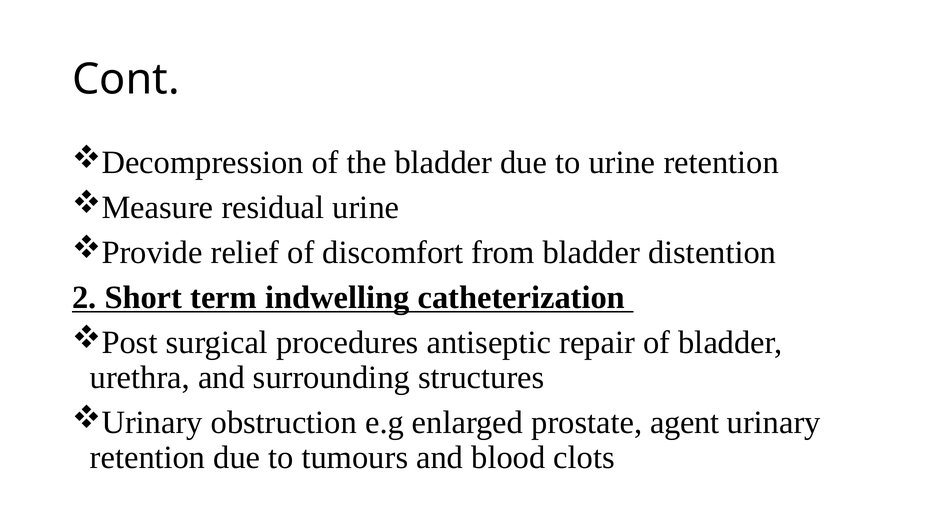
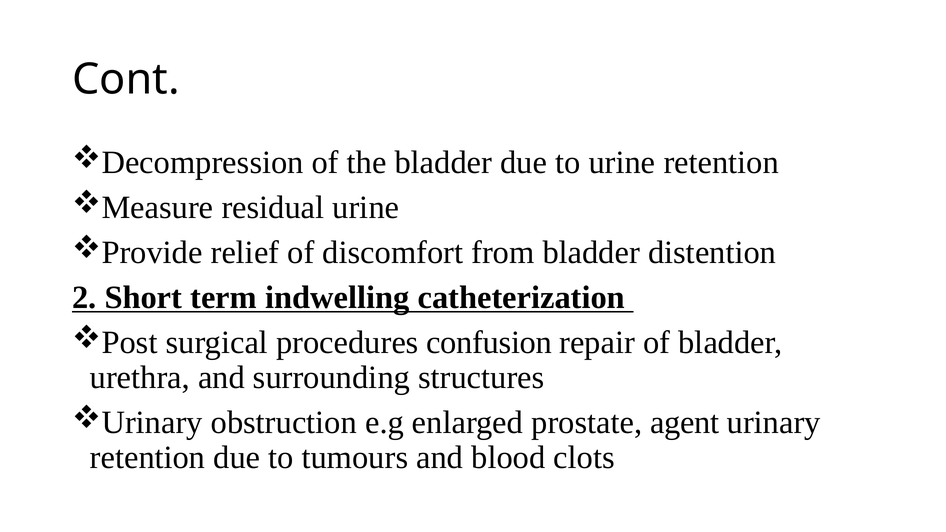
antiseptic: antiseptic -> confusion
